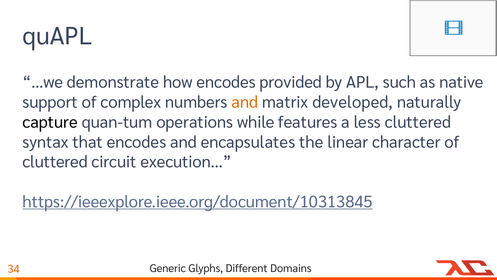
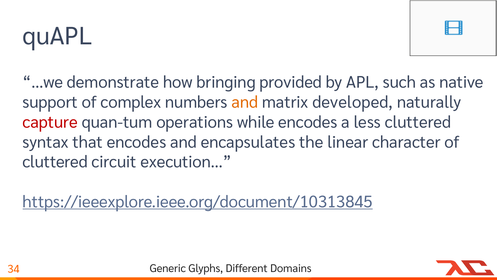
how encodes: encodes -> bringing
capture colour: black -> red
while features: features -> encodes
